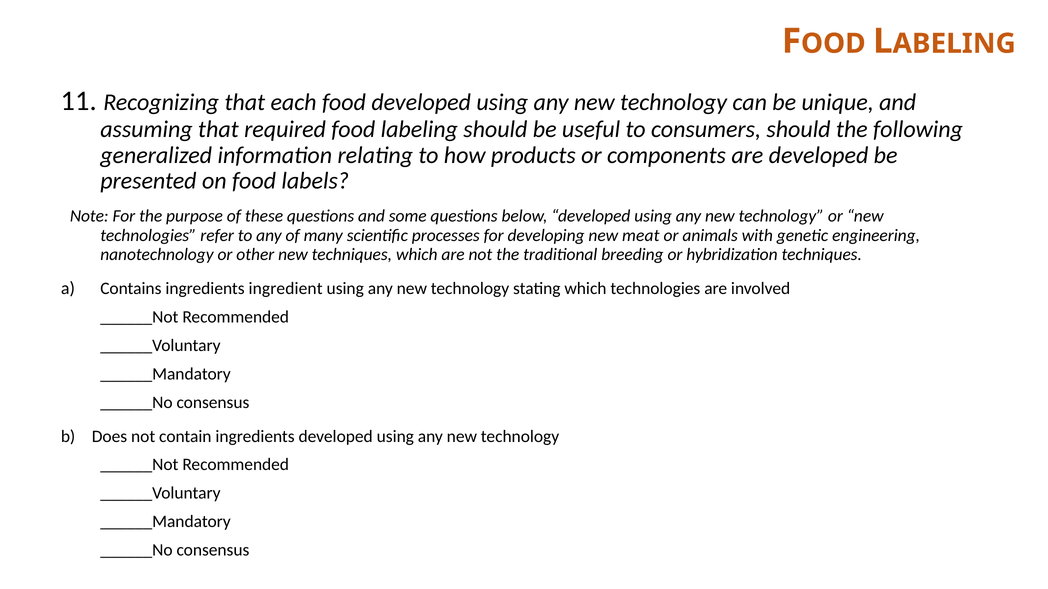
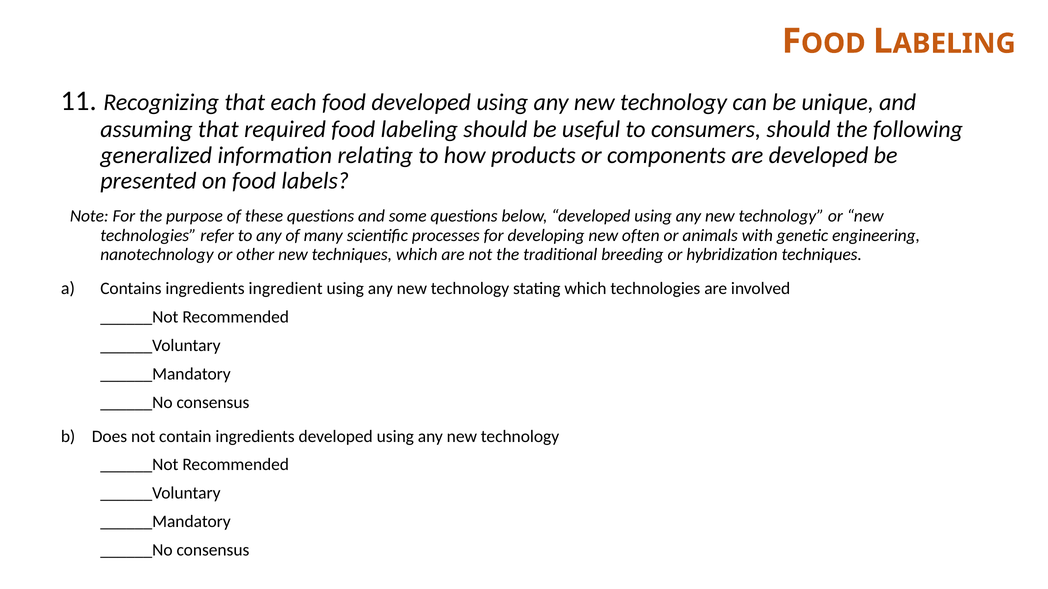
meat: meat -> often
